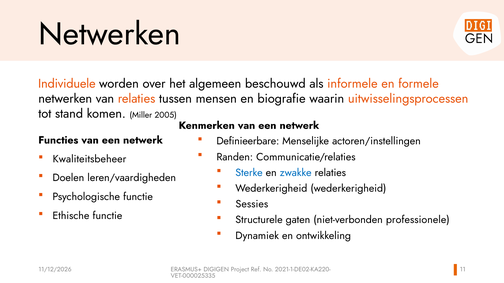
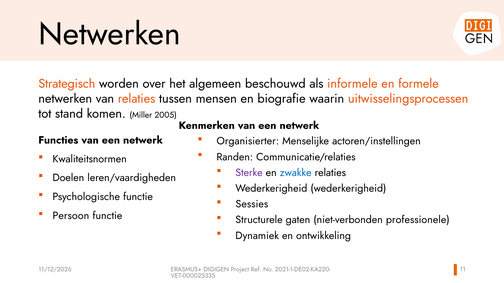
Individuele: Individuele -> Strategisch
Definieerbare: Definieerbare -> Organisierter
Kwaliteitsbeheer: Kwaliteitsbeheer -> Kwaliteitsnormen
Sterke colour: blue -> purple
Ethische: Ethische -> Persoon
